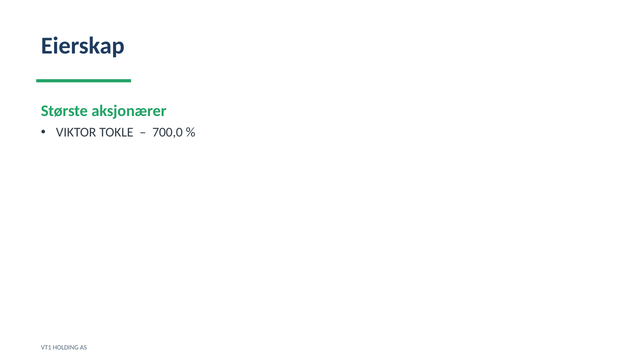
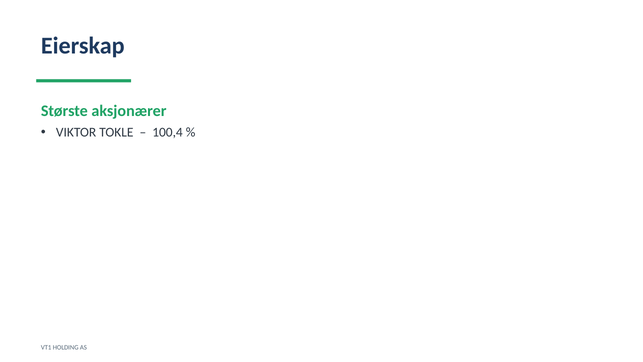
700,0: 700,0 -> 100,4
